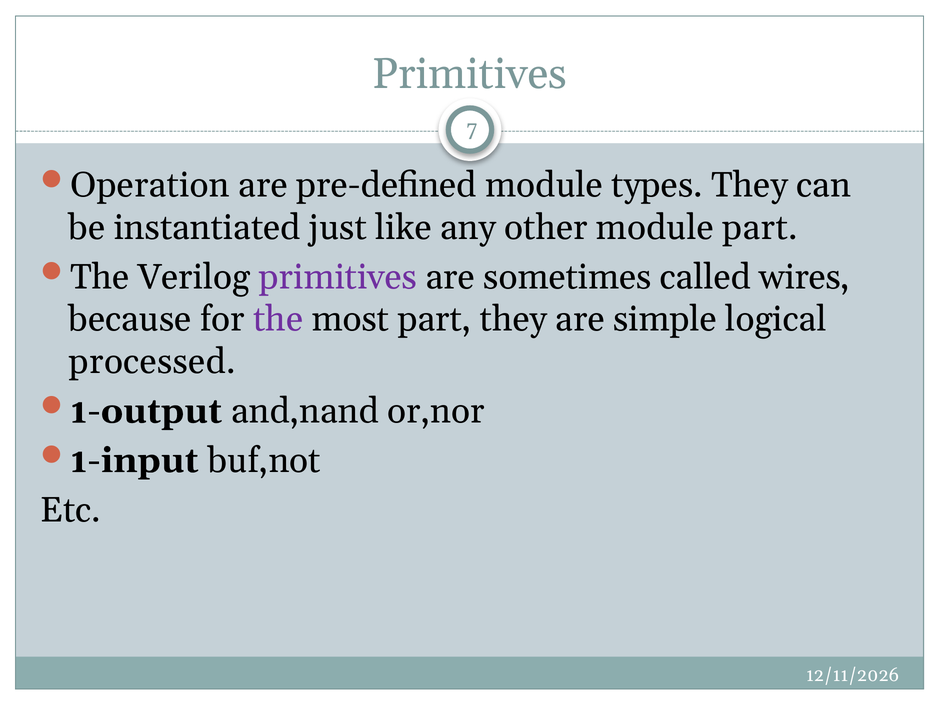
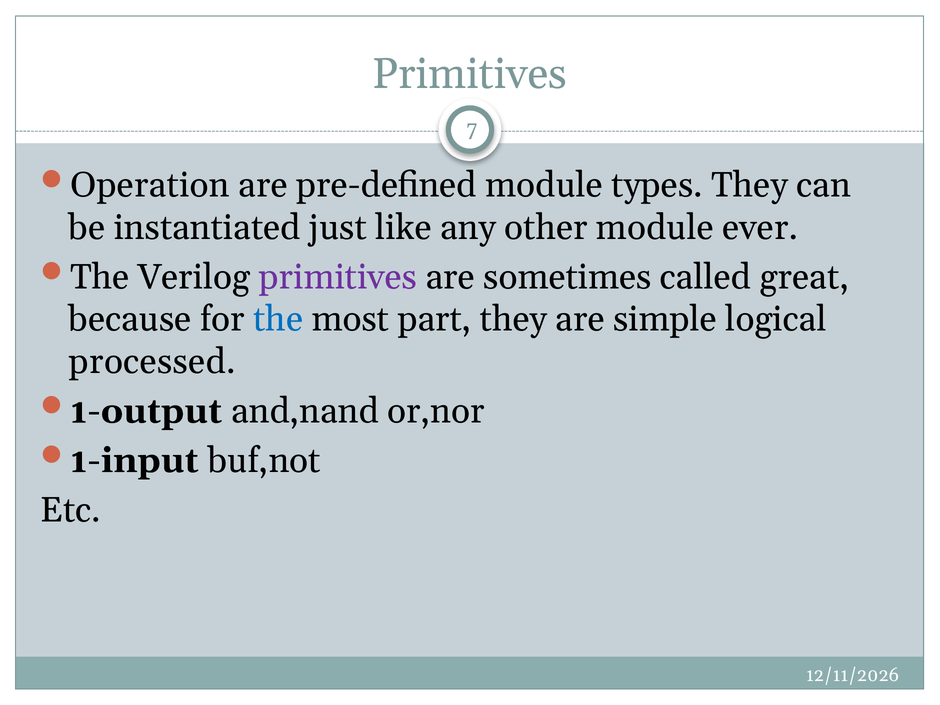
module part: part -> ever
wires: wires -> great
the at (278, 319) colour: purple -> blue
